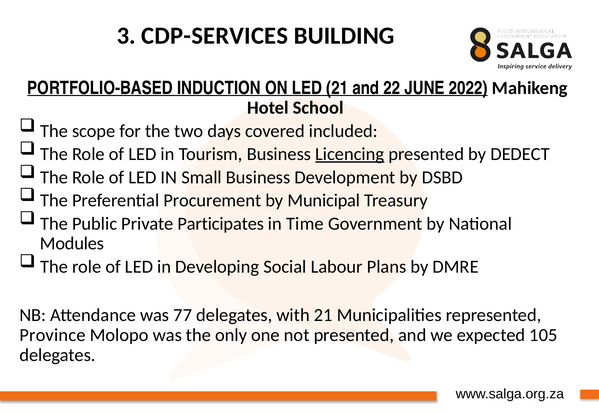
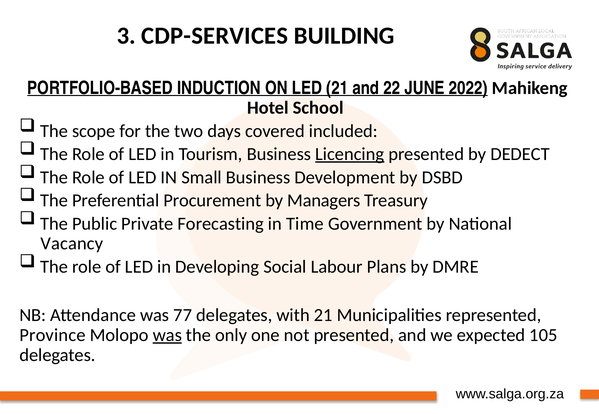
Municipal: Municipal -> Managers
Participates: Participates -> Forecasting
Modules: Modules -> Vacancy
was at (167, 336) underline: none -> present
